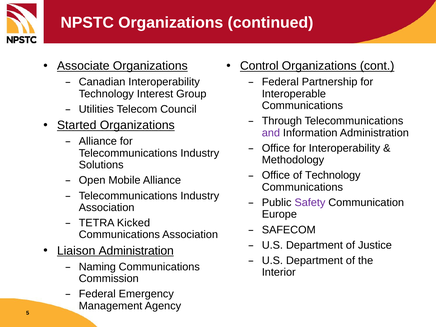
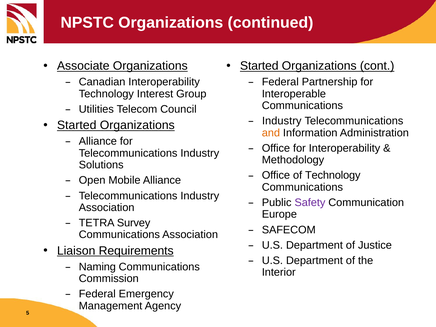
Control at (259, 66): Control -> Started
Through at (282, 121): Through -> Industry
and colour: purple -> orange
Kicked: Kicked -> Survey
Liaison Administration: Administration -> Requirements
